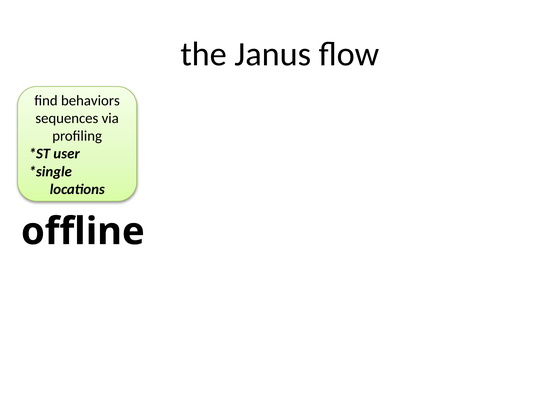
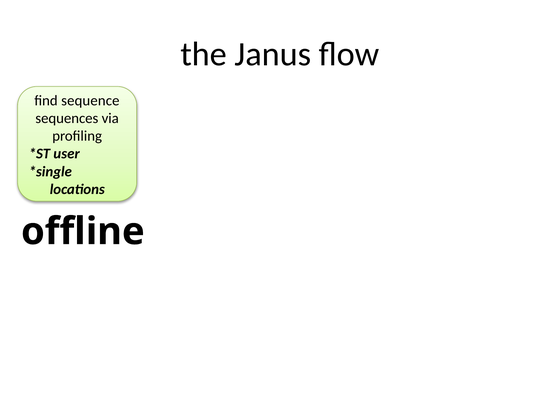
behaviors: behaviors -> sequence
